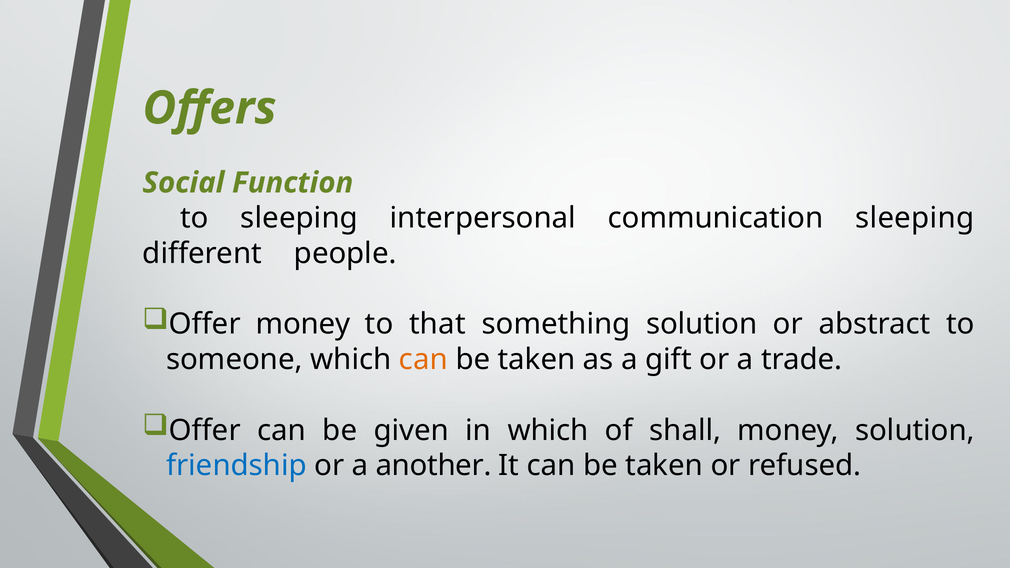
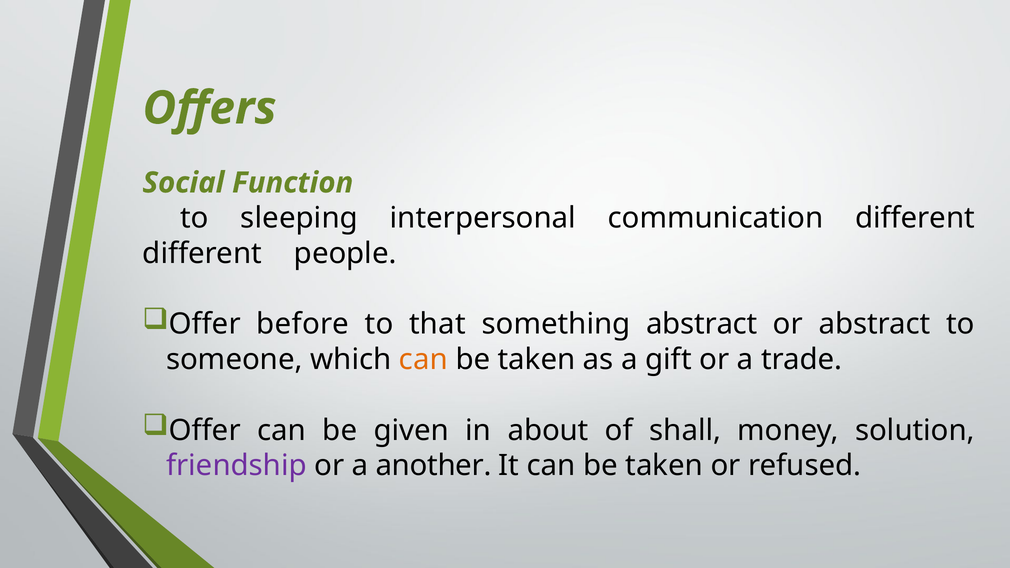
communication sleeping: sleeping -> different
Offer money: money -> before
something solution: solution -> abstract
in which: which -> about
friendship colour: blue -> purple
